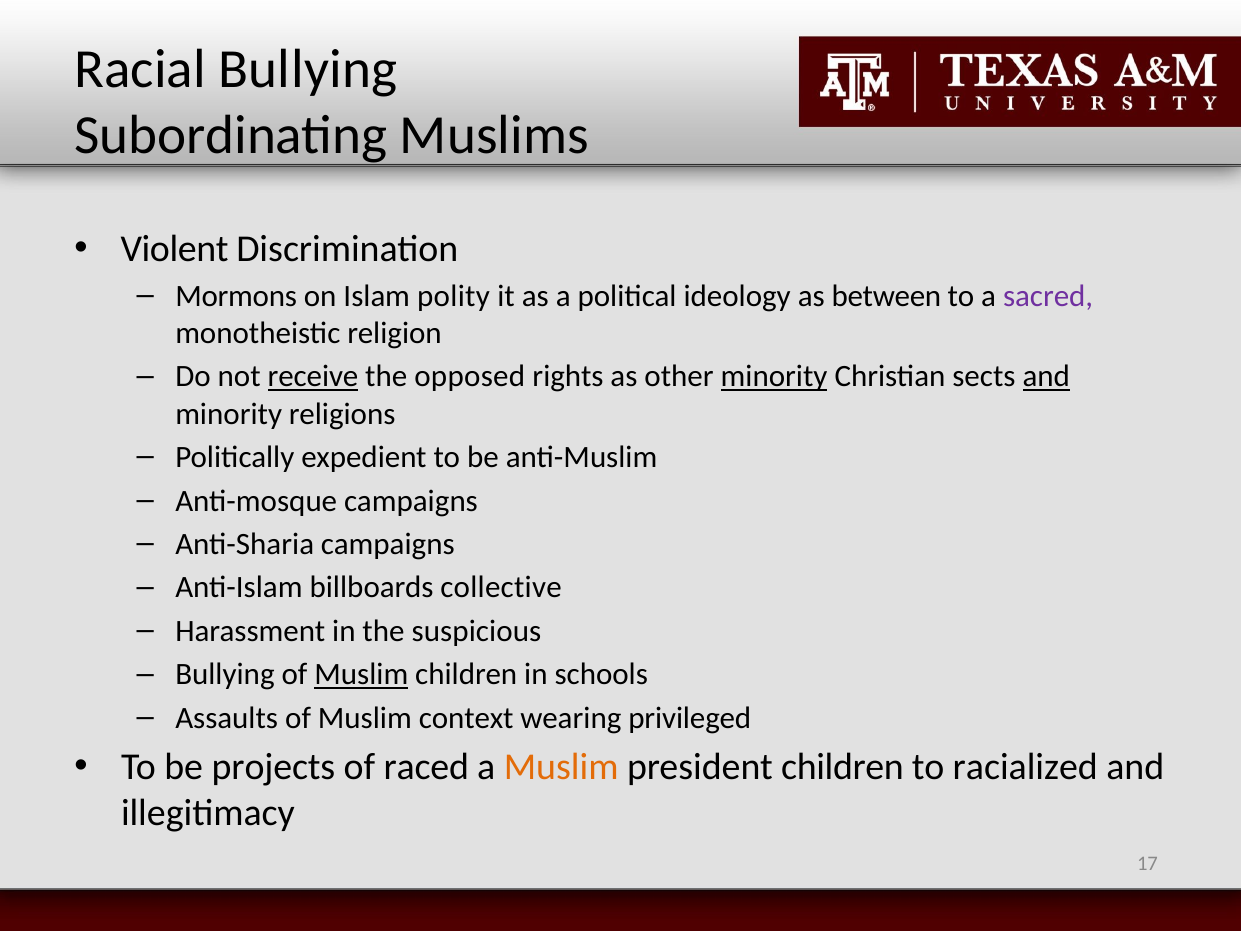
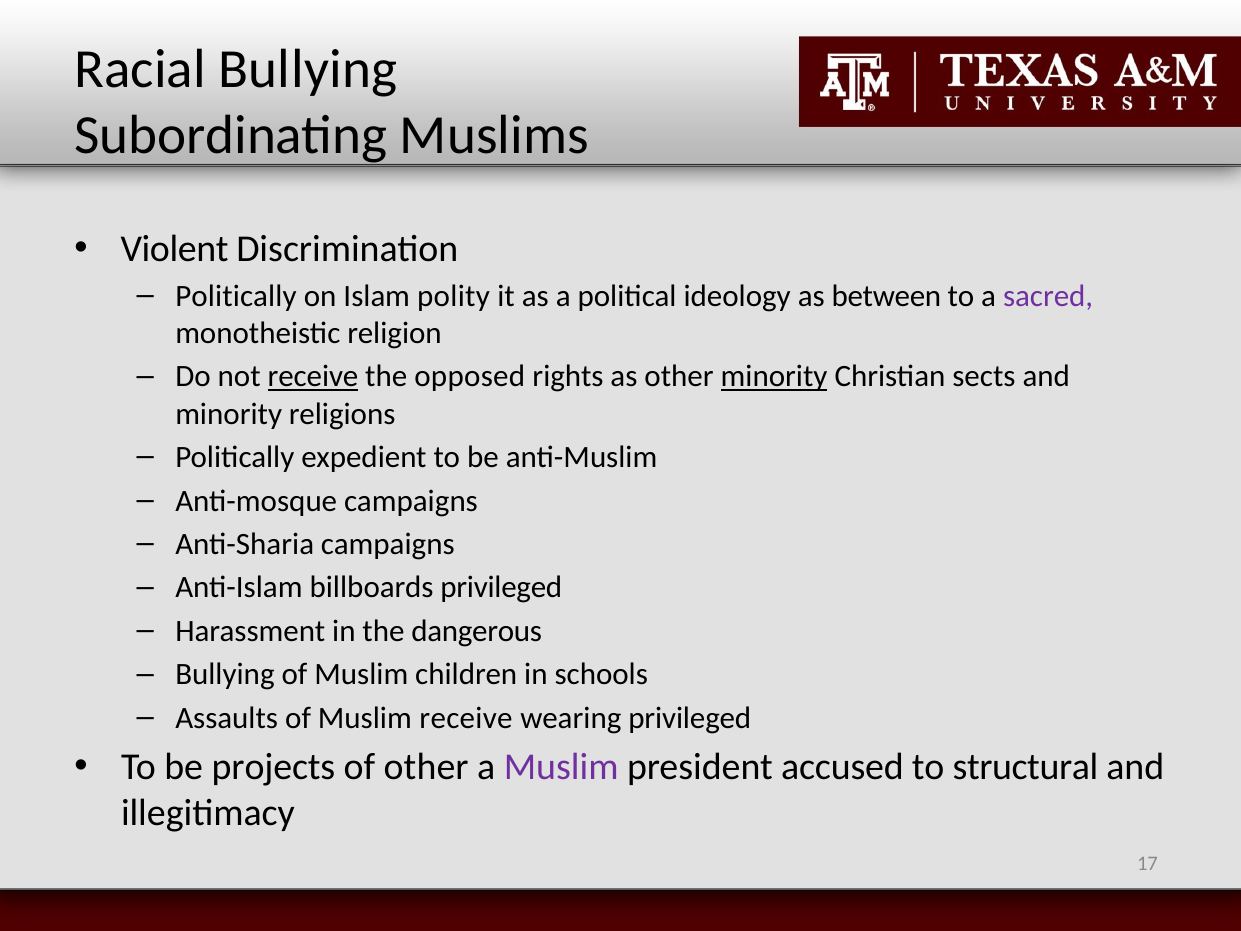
Mormons at (236, 296): Mormons -> Politically
and at (1046, 377) underline: present -> none
billboards collective: collective -> privileged
suspicious: suspicious -> dangerous
Muslim at (361, 674) underline: present -> none
Muslim context: context -> receive
of raced: raced -> other
Muslim at (561, 767) colour: orange -> purple
president children: children -> accused
racialized: racialized -> structural
